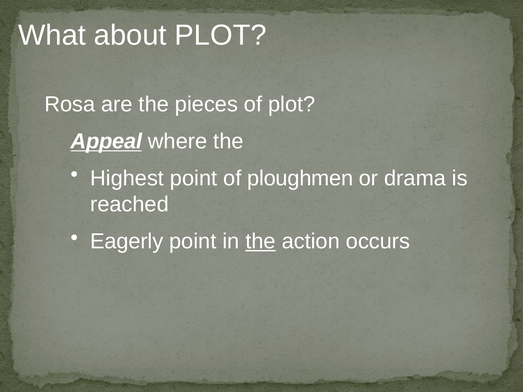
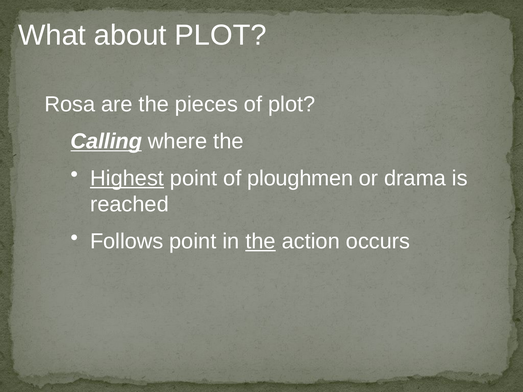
Appeal: Appeal -> Calling
Highest underline: none -> present
Eagerly: Eagerly -> Follows
